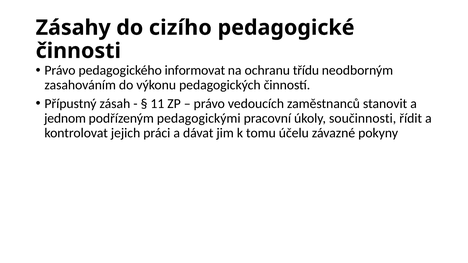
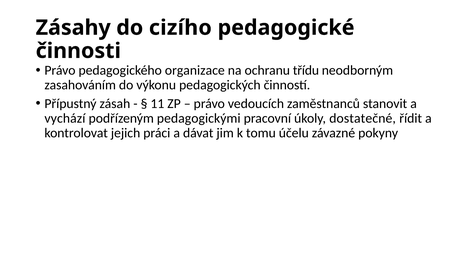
informovat: informovat -> organizace
jednom: jednom -> vychází
součinnosti: součinnosti -> dostatečné
